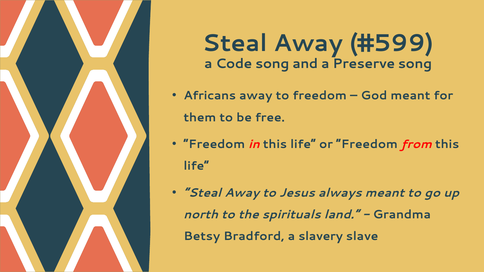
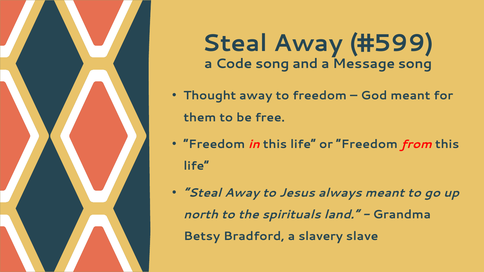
Preserve: Preserve -> Message
Africans: Africans -> Thought
